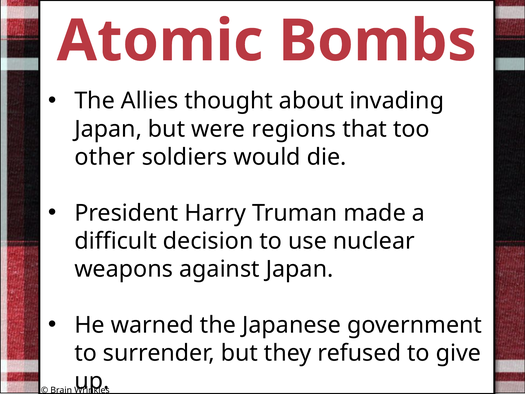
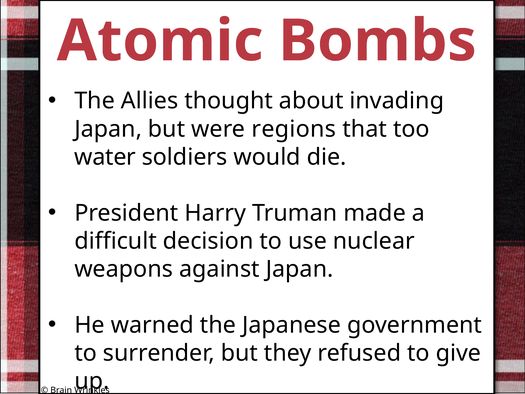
other: other -> water
